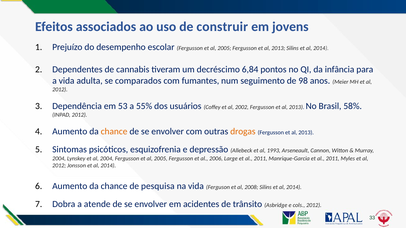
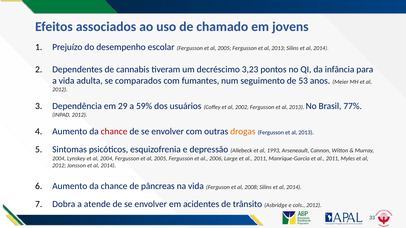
construir: construir -> chamado
6,84: 6,84 -> 3,23
98: 98 -> 53
53: 53 -> 29
55%: 55% -> 59%
58%: 58% -> 77%
chance at (114, 131) colour: orange -> red
pesquisa: pesquisa -> pâncreas
